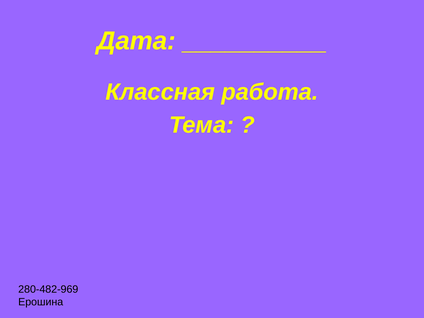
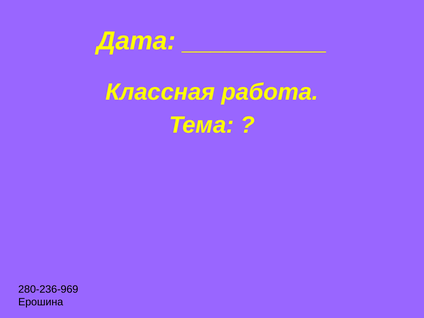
280-482-969: 280-482-969 -> 280-236-969
